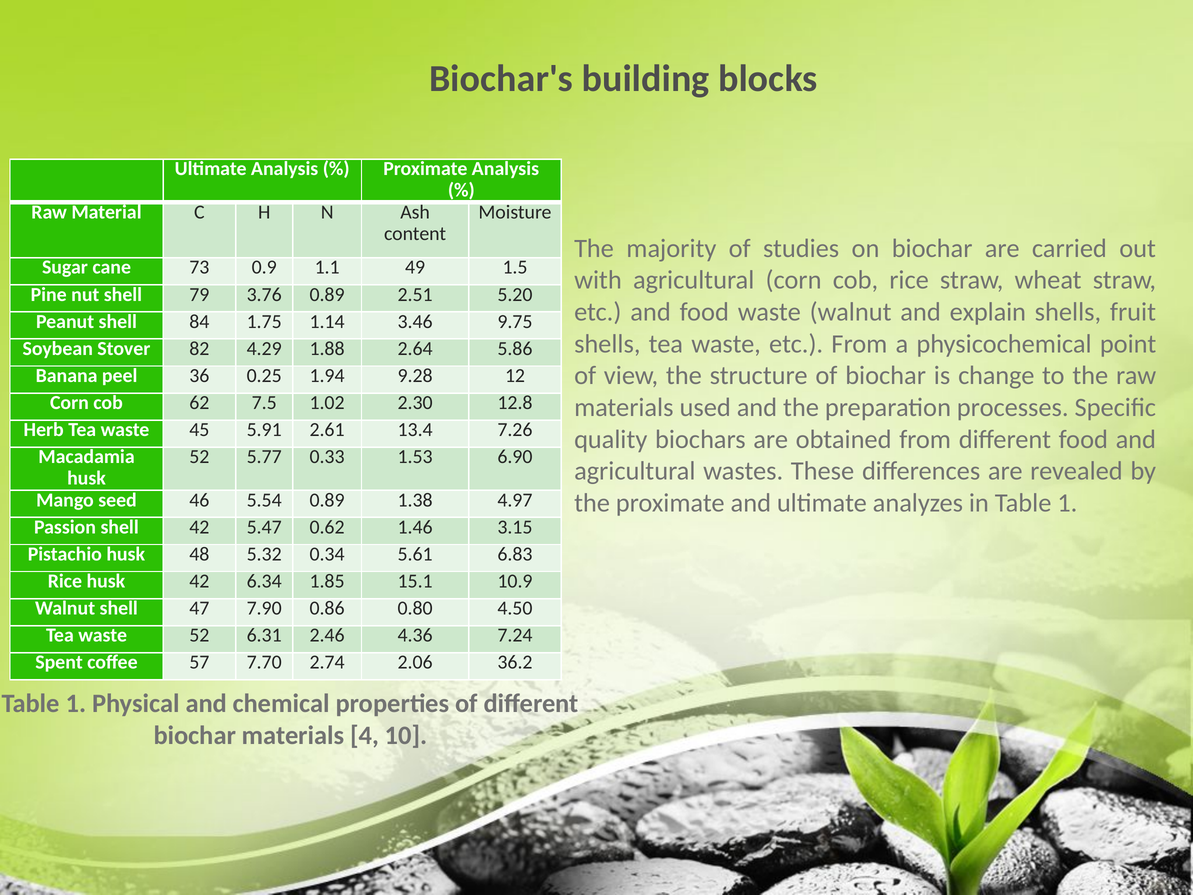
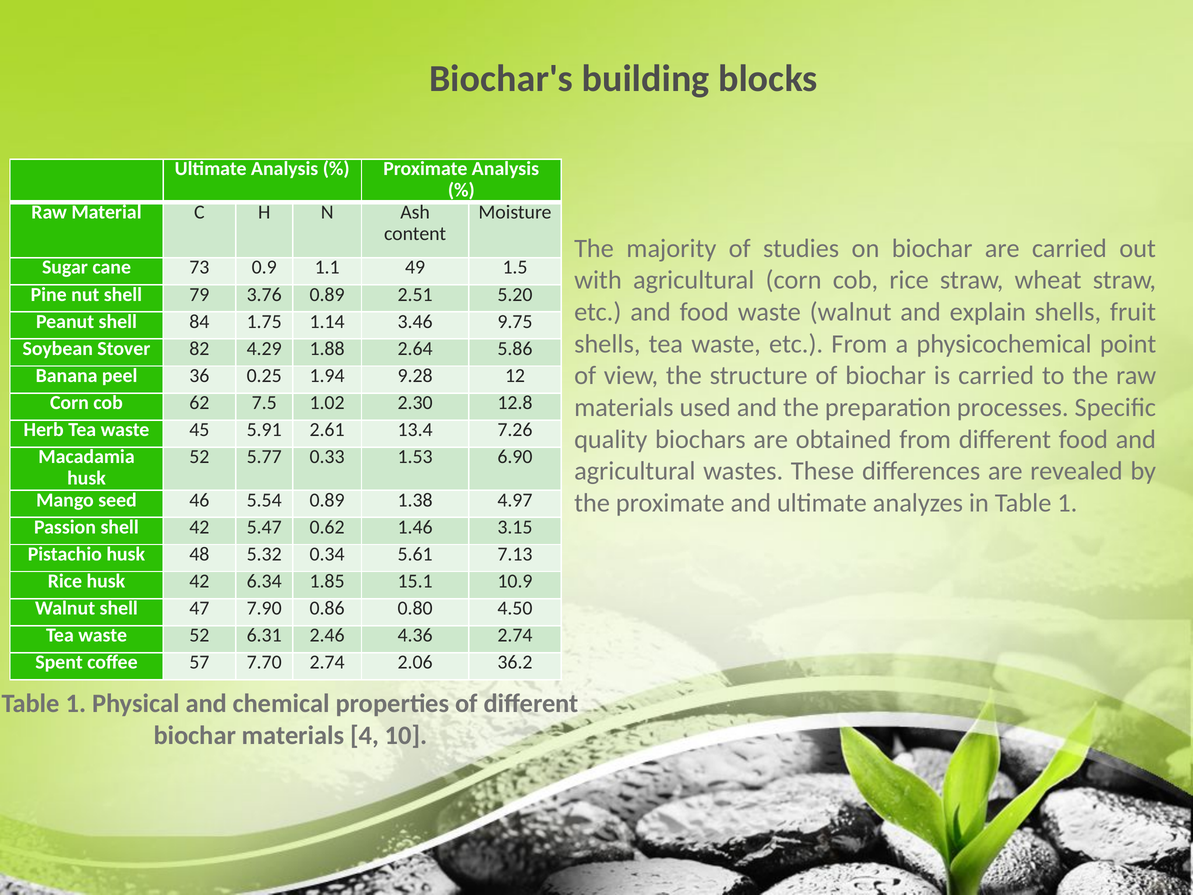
is change: change -> carried
6.83: 6.83 -> 7.13
4.36 7.24: 7.24 -> 2.74
